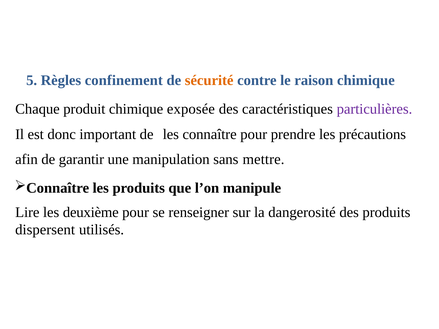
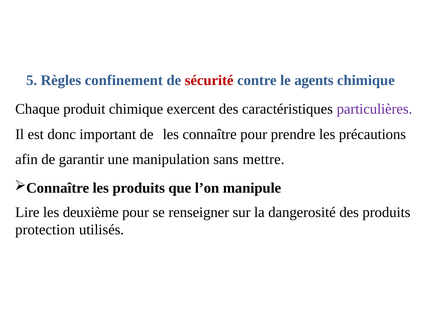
sécurité colour: orange -> red
raison: raison -> agents
exposée: exposée -> exercent
dispersent: dispersent -> protection
